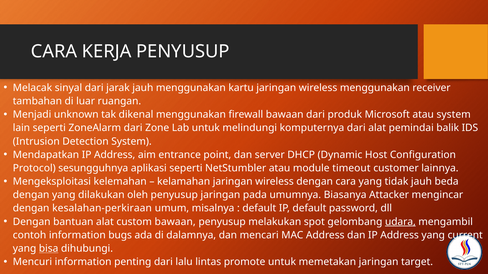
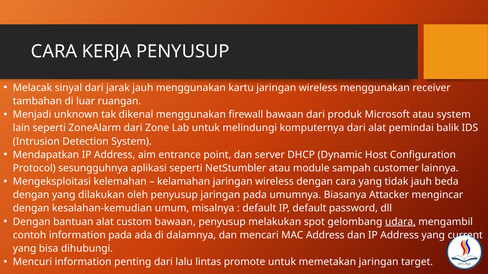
timeout: timeout -> sampah
kesalahan-perkiraan: kesalahan-perkiraan -> kesalahan-kemudian
information bugs: bugs -> pada
bisa underline: present -> none
